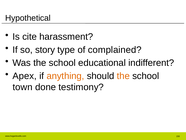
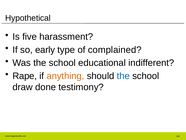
cite: cite -> five
story: story -> early
Apex: Apex -> Rape
the at (123, 76) colour: orange -> blue
town: town -> draw
